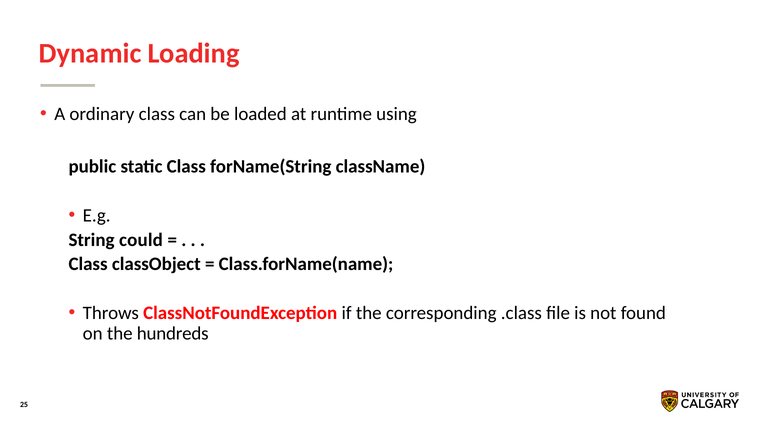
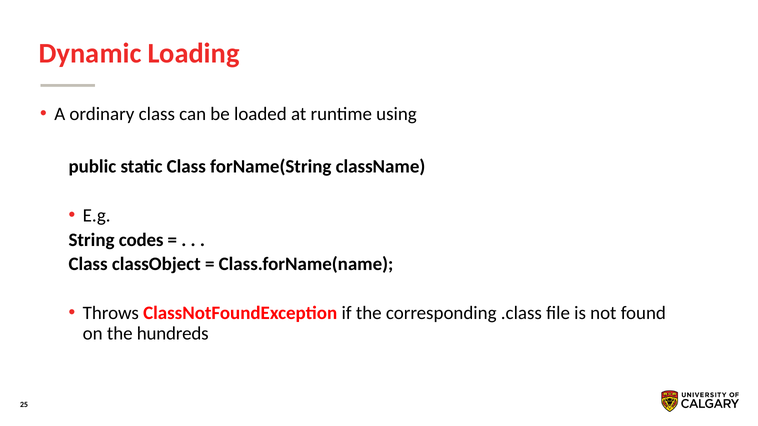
could: could -> codes
